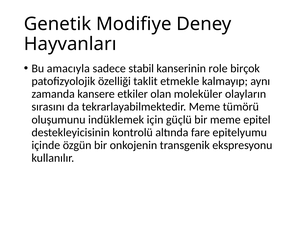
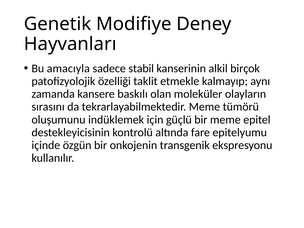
role: role -> alkil
etkiler: etkiler -> baskılı
